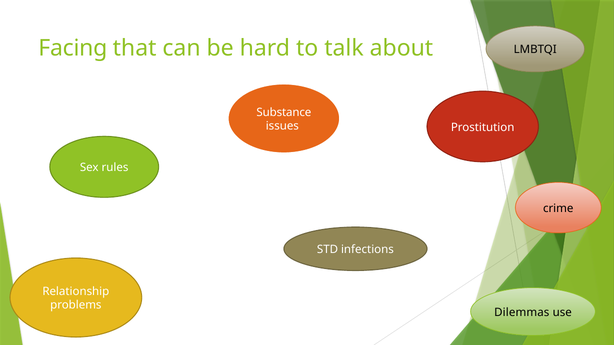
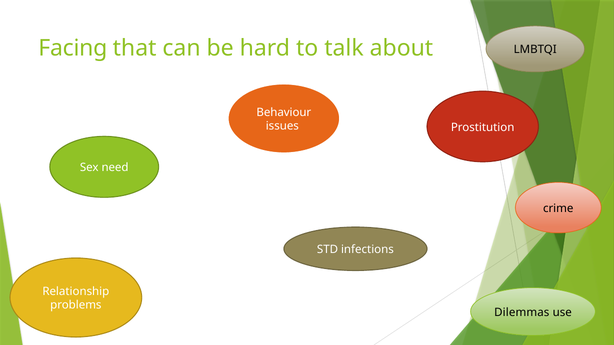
Substance: Substance -> Behaviour
rules: rules -> need
